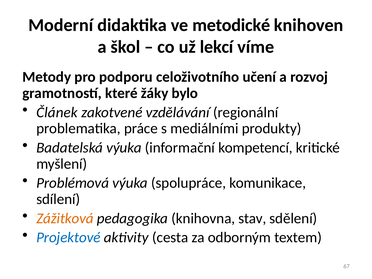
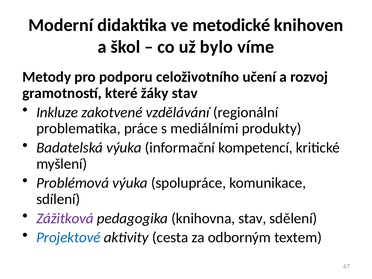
lekcí: lekcí -> bylo
žáky bylo: bylo -> stav
Článek: Článek -> Inkluze
Zážitková colour: orange -> purple
